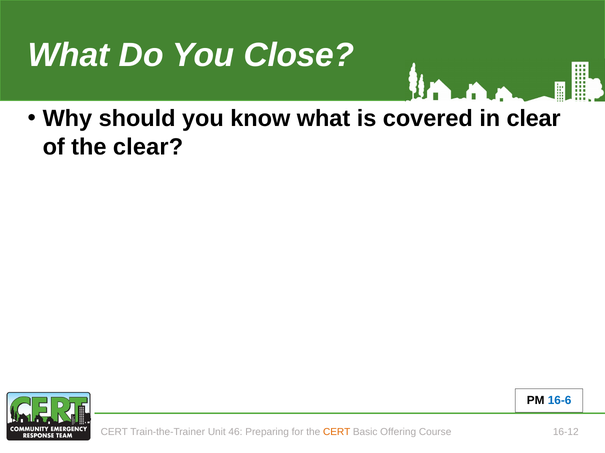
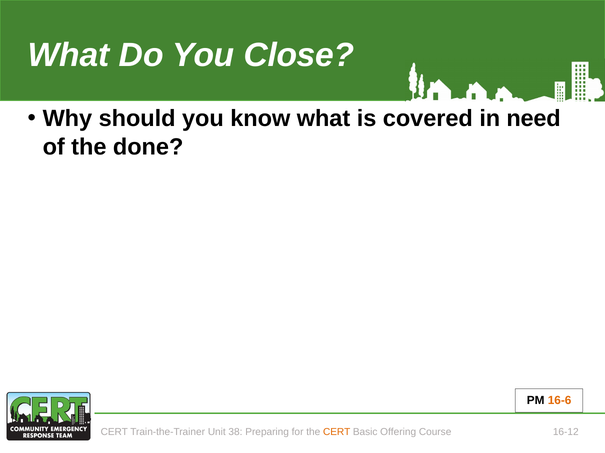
in clear: clear -> need
the clear: clear -> done
16-6 colour: blue -> orange
46: 46 -> 38
